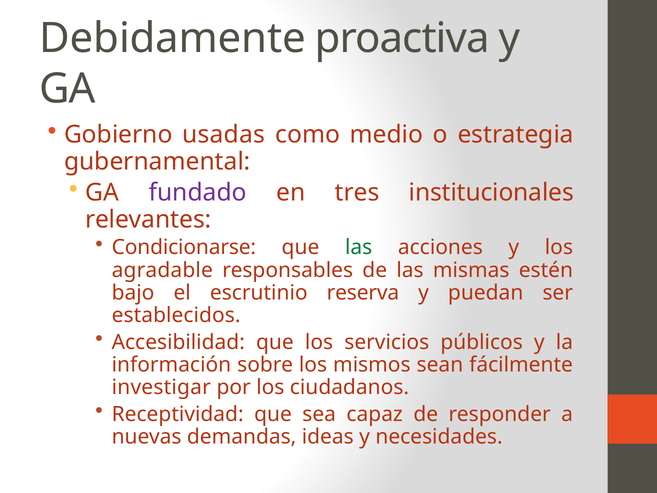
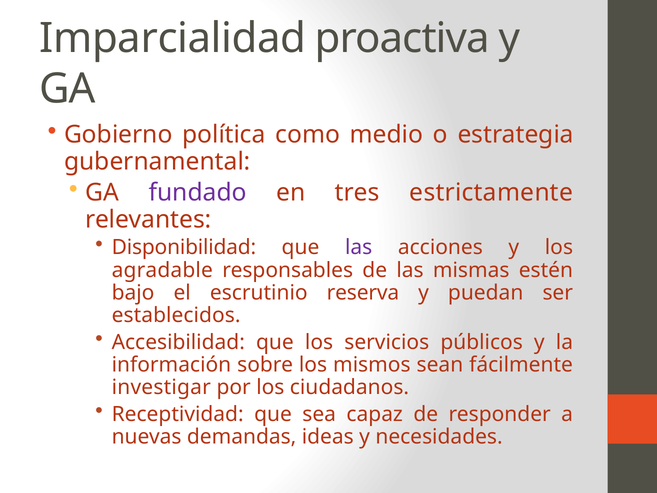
Debidamente: Debidamente -> Imparcialidad
usadas: usadas -> política
institucionales: institucionales -> estrictamente
Condicionarse: Condicionarse -> Disponibilidad
las at (359, 247) colour: green -> purple
